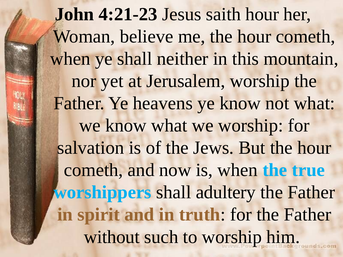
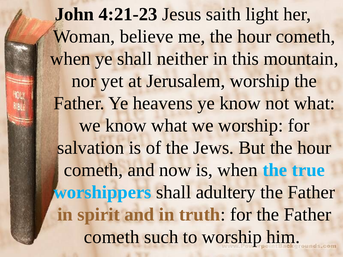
saith hour: hour -> light
without at (112, 237): without -> cometh
